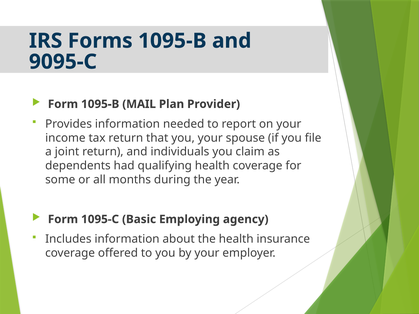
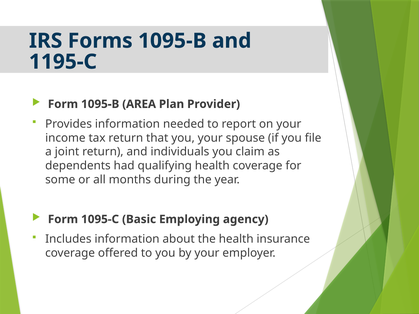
9095-C: 9095-C -> 1195-C
MAIL: MAIL -> AREA
